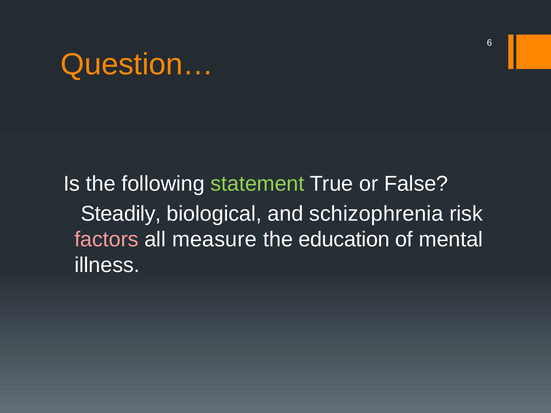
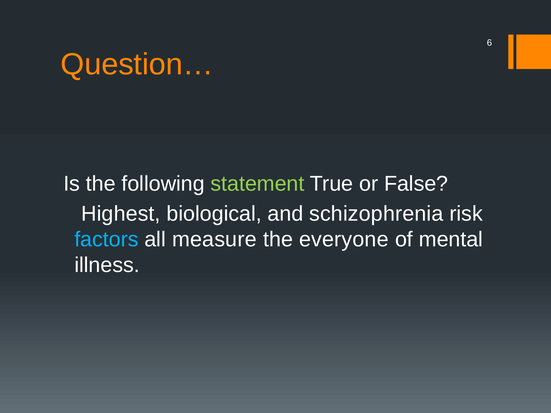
Steadily: Steadily -> Highest
factors colour: pink -> light blue
education: education -> everyone
